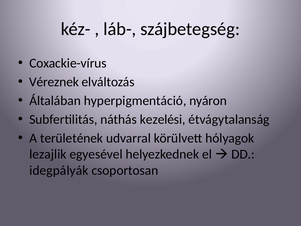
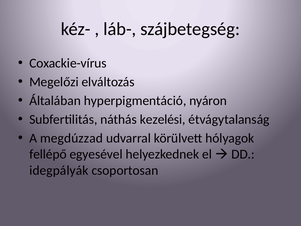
Véreznek: Véreznek -> Megelőzi
területének: területének -> megdúzzad
lezajlik: lezajlik -> fellépő
